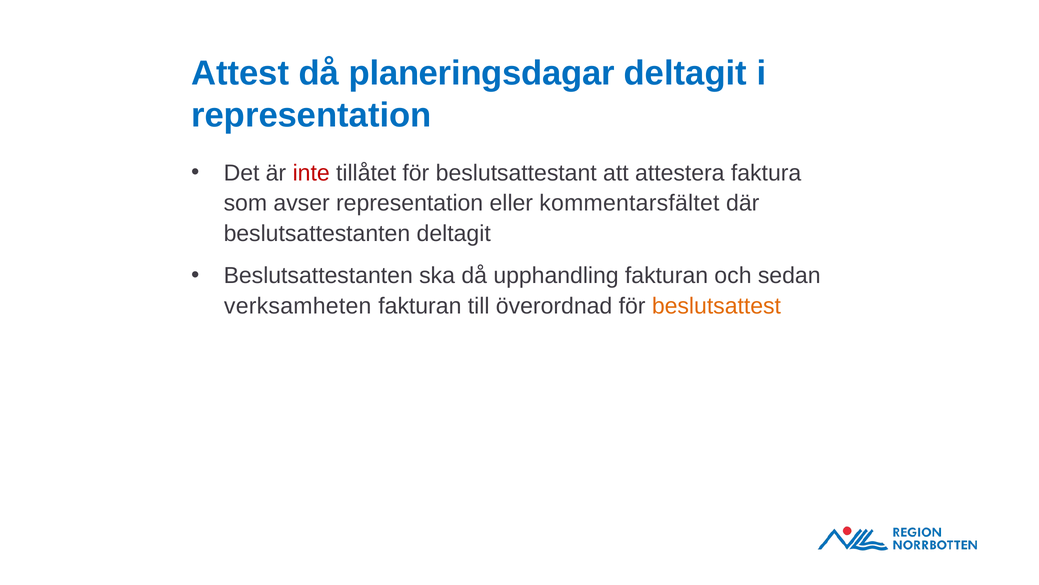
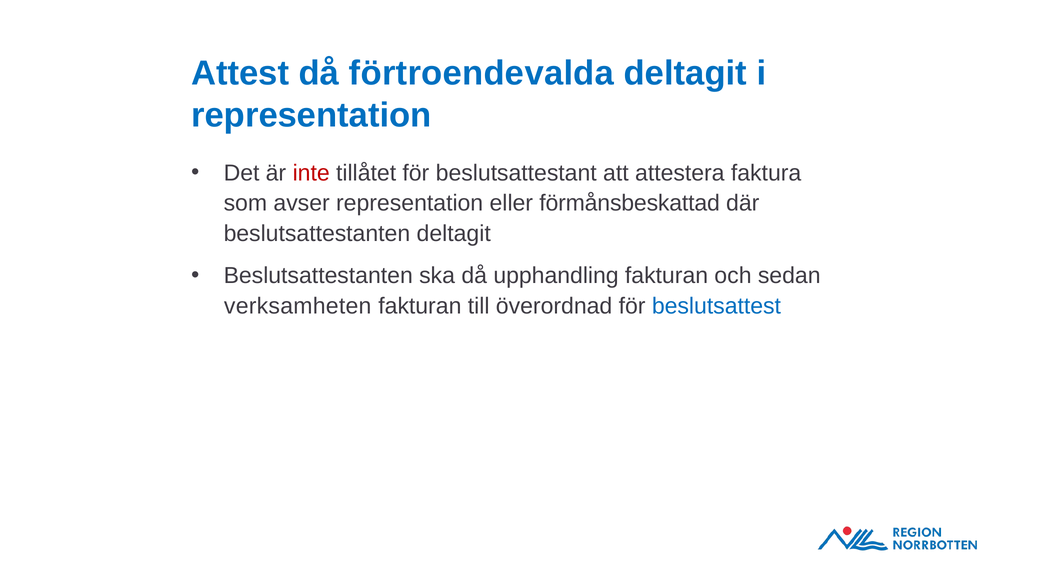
planeringsdagar: planeringsdagar -> förtroendevalda
kommentarsfältet: kommentarsfältet -> förmånsbeskattad
beslutsattest colour: orange -> blue
